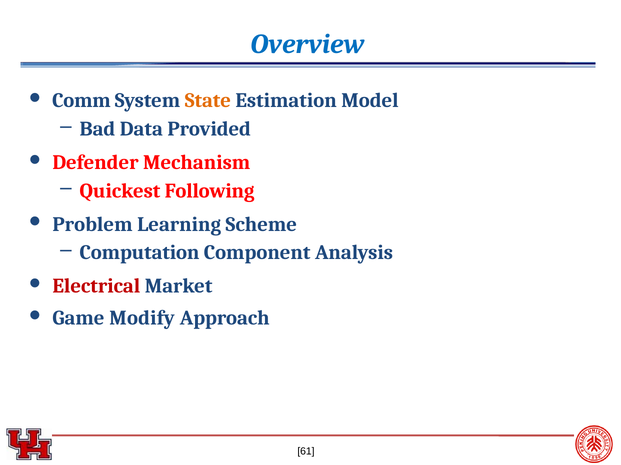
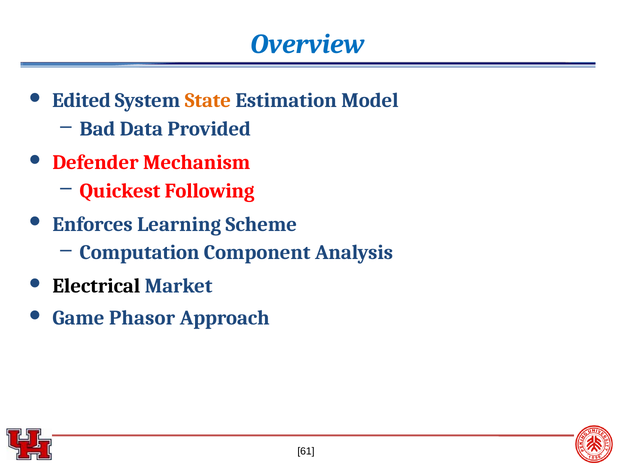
Comm: Comm -> Edited
Problem: Problem -> Enforces
Electrical colour: red -> black
Modify: Modify -> Phasor
